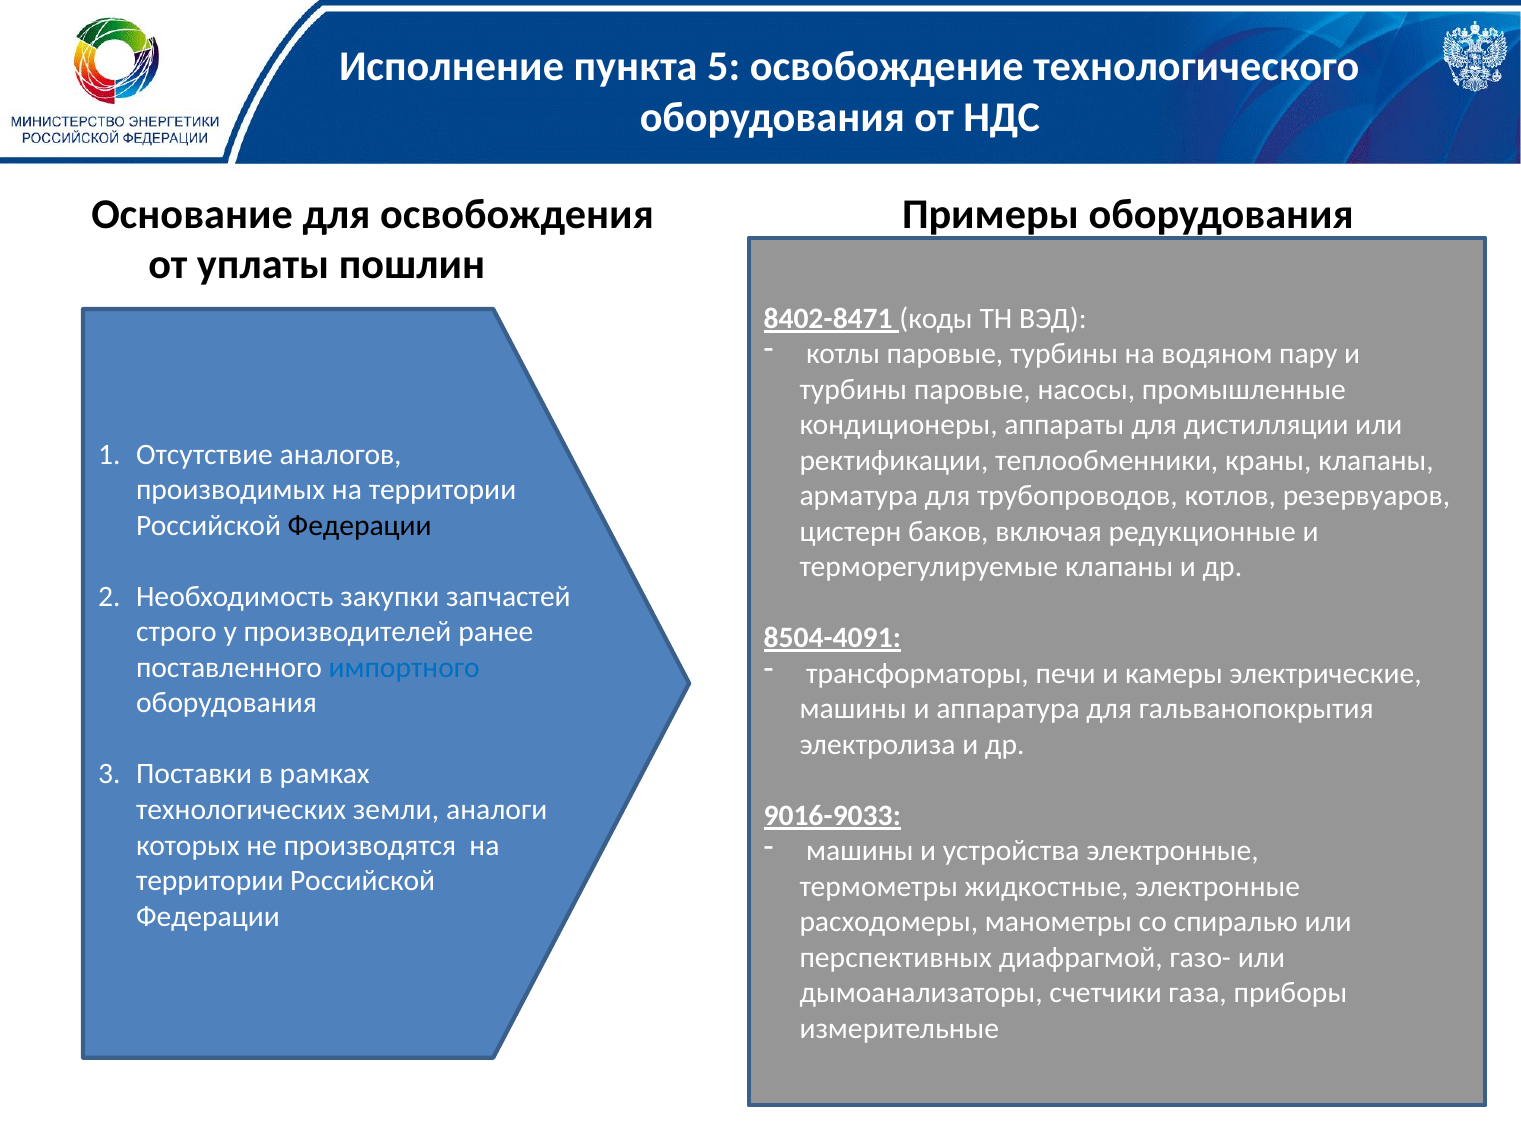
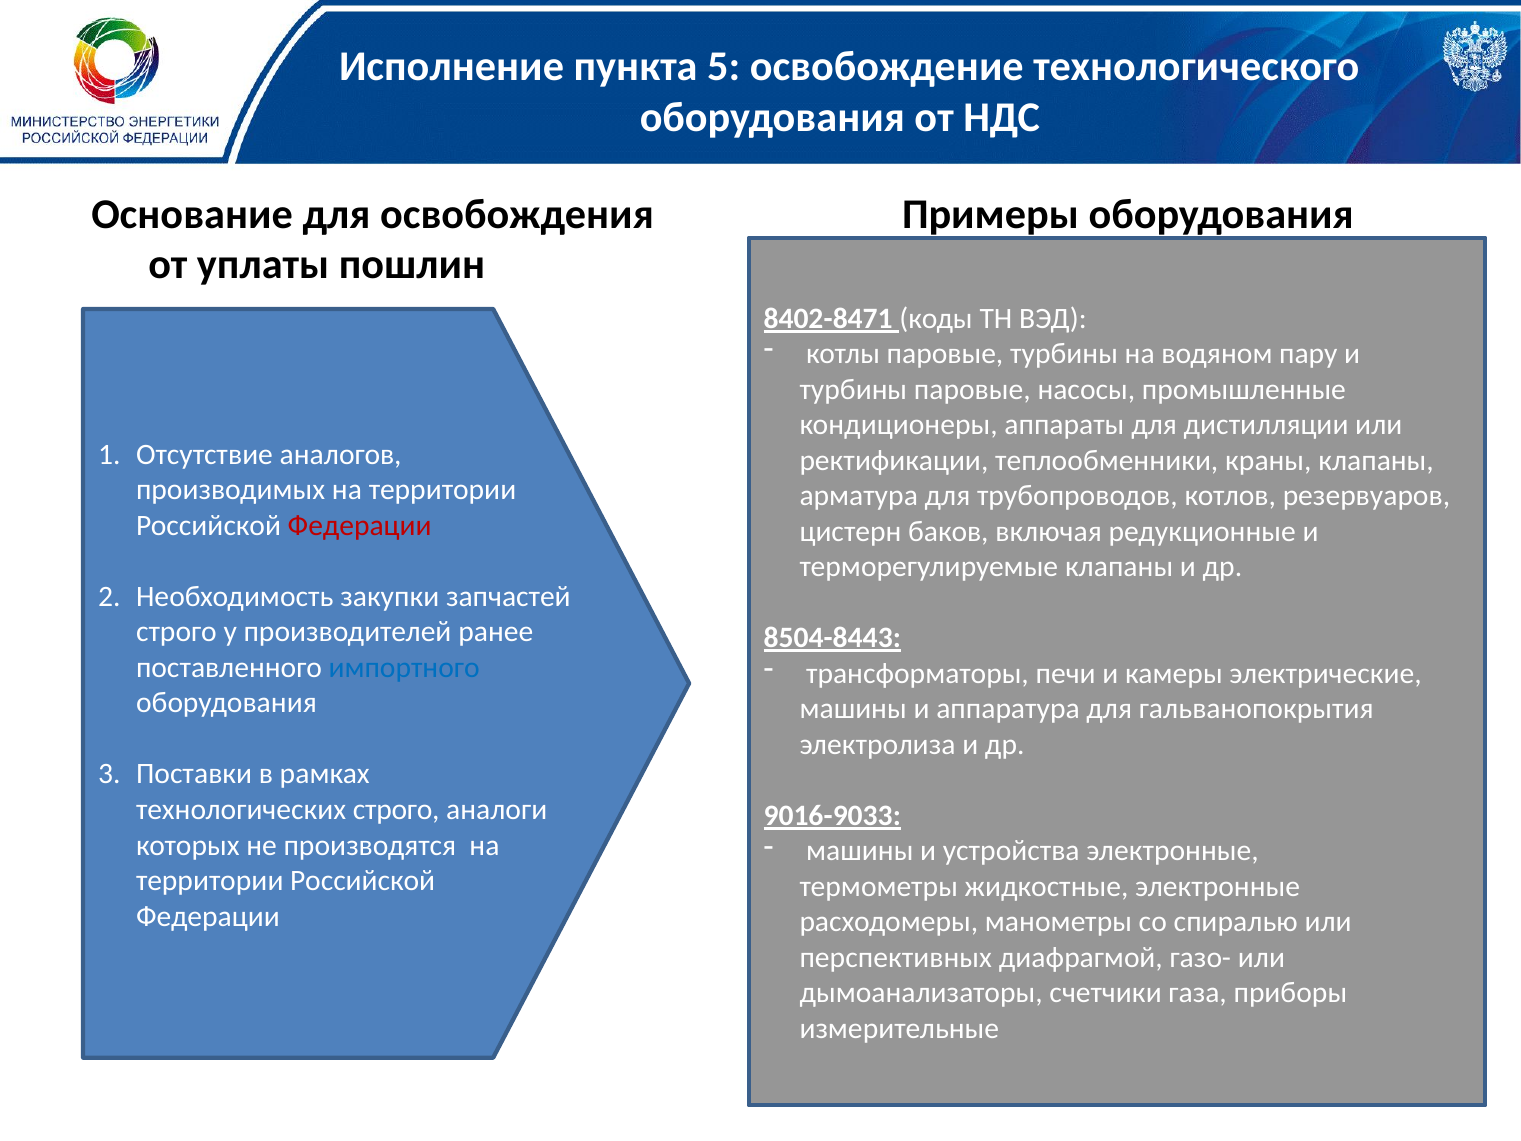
Федерации at (360, 525) colour: black -> red
8504-4091: 8504-4091 -> 8504-8443
технологических земли: земли -> строго
